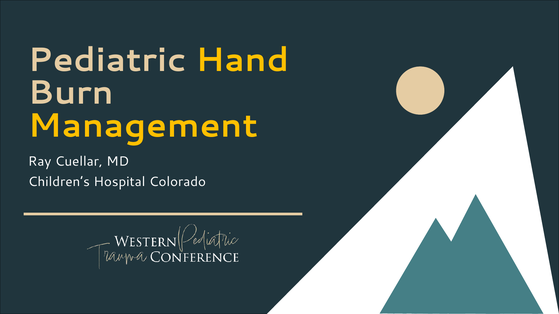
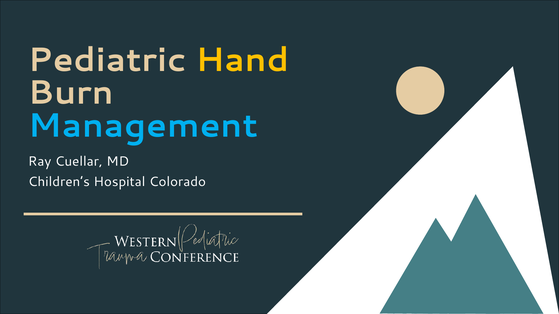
Management colour: yellow -> light blue
